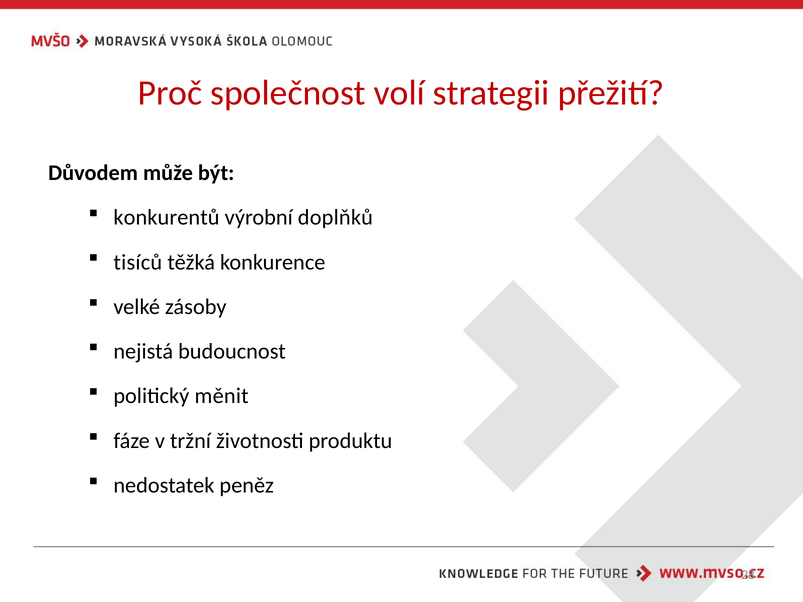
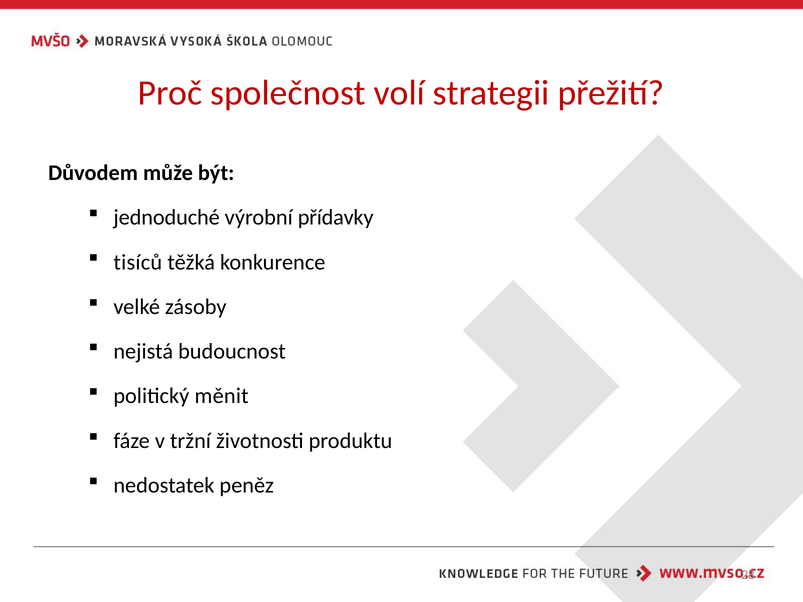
konkurentů: konkurentů -> jednoduché
doplňků: doplňků -> přídavky
